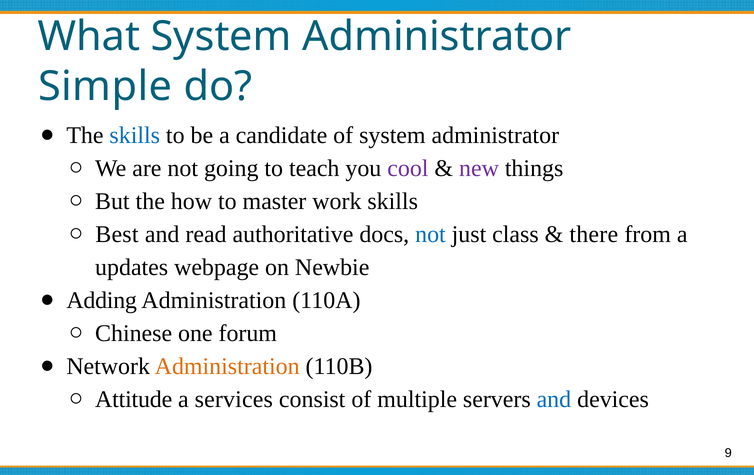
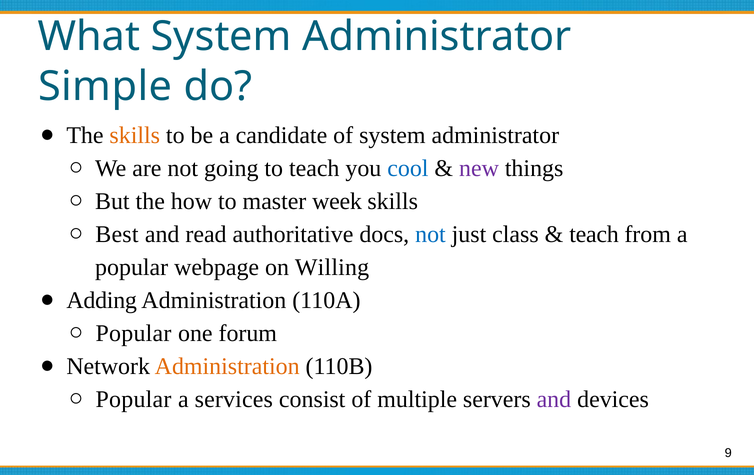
skills at (135, 135) colour: blue -> orange
cool colour: purple -> blue
work: work -> week
there at (594, 234): there -> teach
updates at (132, 267): updates -> popular
Newbie: Newbie -> Willing
Chinese at (134, 333): Chinese -> Popular
Attitude at (134, 399): Attitude -> Popular
and at (554, 399) colour: blue -> purple
